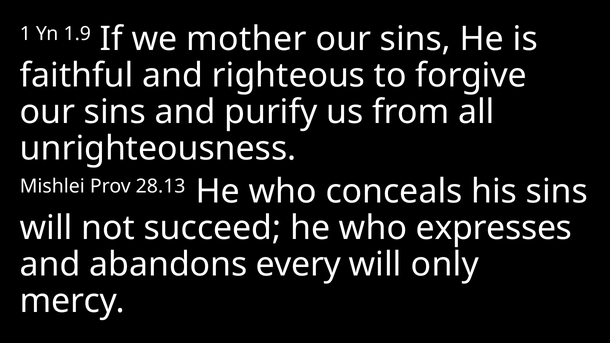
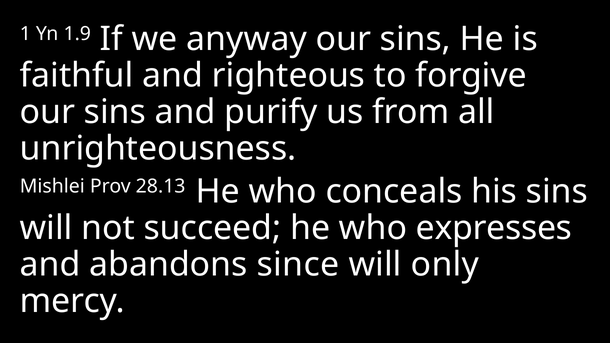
mother: mother -> anyway
every: every -> since
